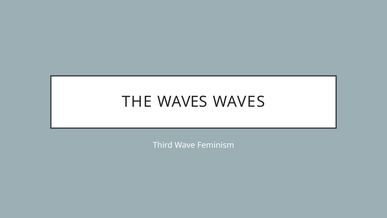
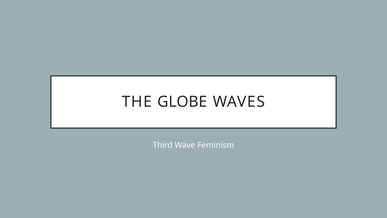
THE WAVES: WAVES -> GLOBE
